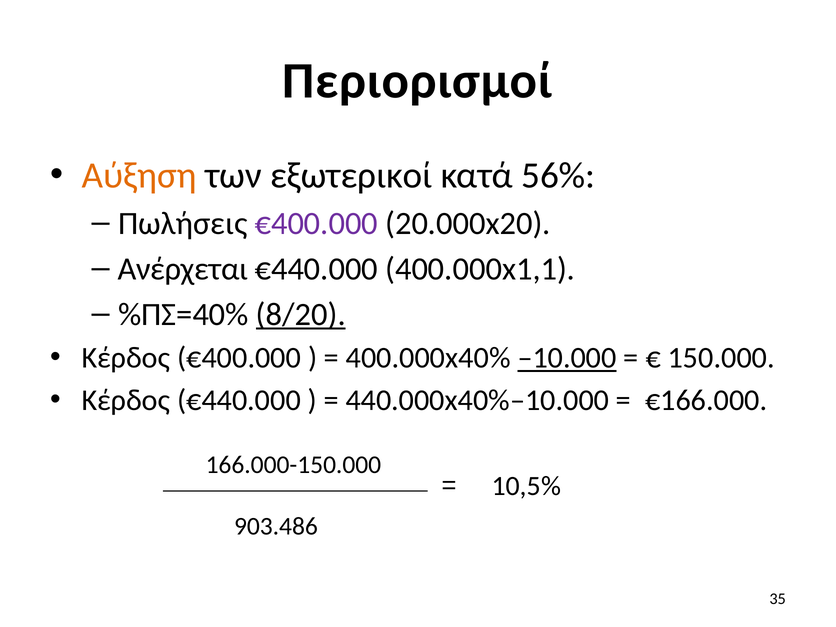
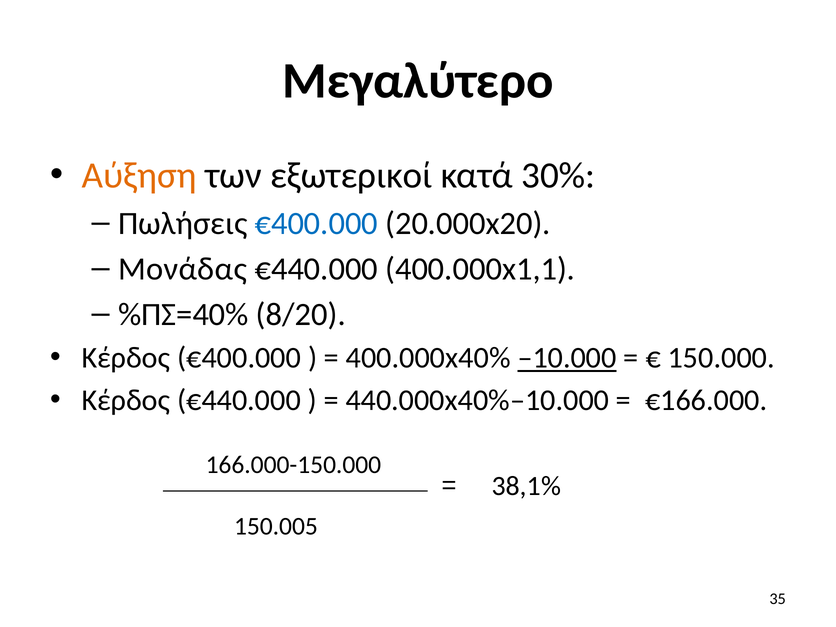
Περιορισμοί: Περιορισμοί -> Μεγαλύτερο
56%: 56% -> 30%
€400.000 at (316, 223) colour: purple -> blue
Ανέρχεται: Ανέρχεται -> Μονάδας
8/20 underline: present -> none
10,5%: 10,5% -> 38,1%
903.486: 903.486 -> 150.005
